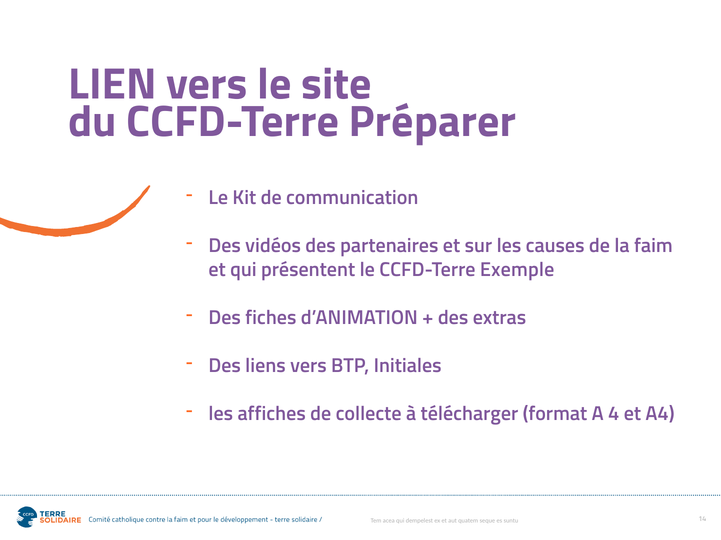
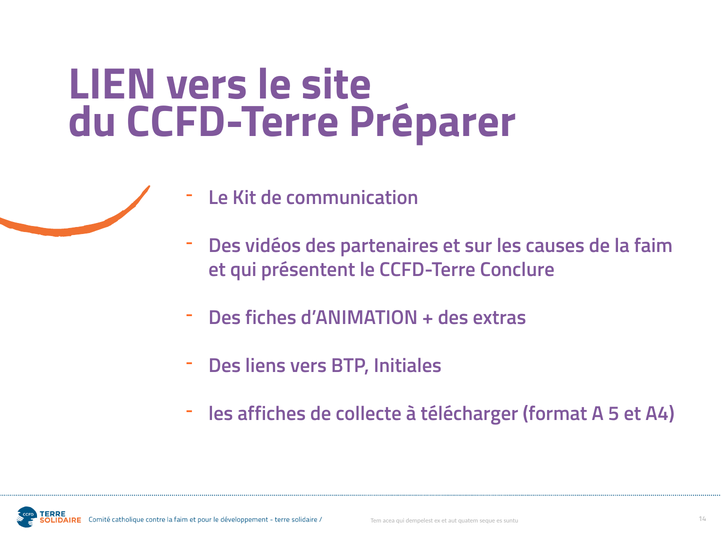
Exemple: Exemple -> Conclure
4: 4 -> 5
